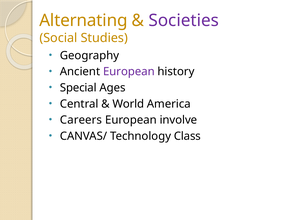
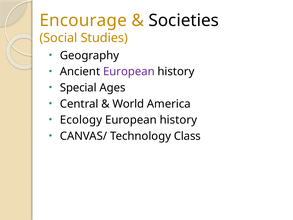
Alternating: Alternating -> Encourage
Societies colour: purple -> black
Careers: Careers -> Ecology
involve at (178, 120): involve -> history
